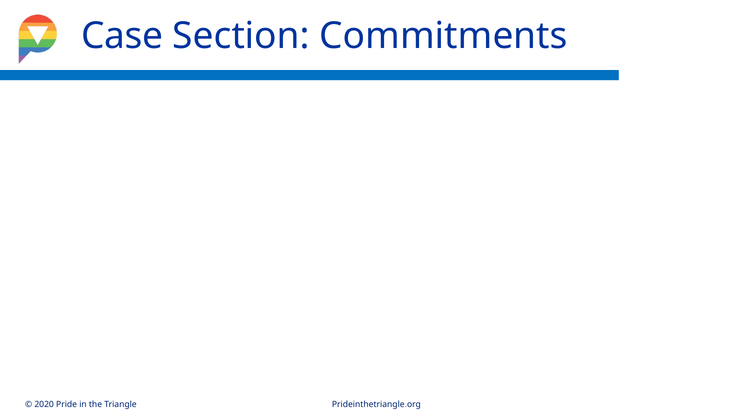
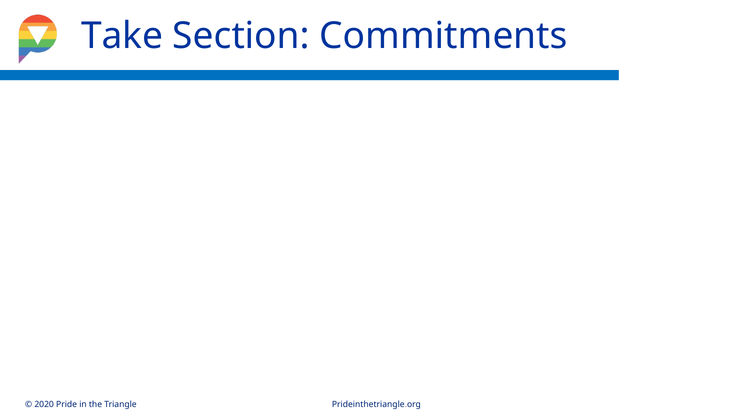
Case: Case -> Take
